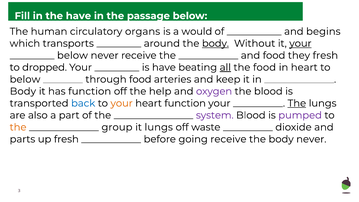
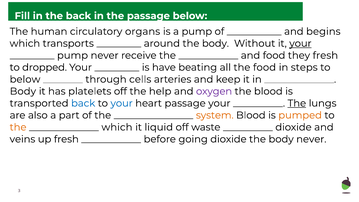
the have: have -> back
a would: would -> pump
body at (215, 43) underline: present -> none
below at (72, 55): below -> pump
all underline: present -> none
in heart: heart -> steps
through food: food -> cells
has function: function -> platelets
your at (122, 103) colour: orange -> blue
heart function: function -> passage
system colour: purple -> orange
pumped colour: purple -> orange
group at (117, 127): group -> which
it lungs: lungs -> liquid
parts: parts -> veins
going receive: receive -> dioxide
